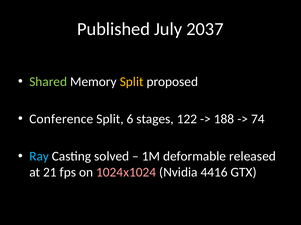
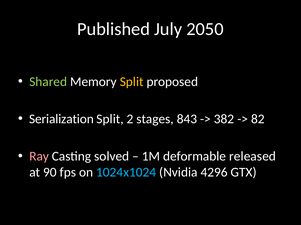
2037: 2037 -> 2050
Conference: Conference -> Serialization
6: 6 -> 2
122: 122 -> 843
188: 188 -> 382
74: 74 -> 82
Ray colour: light blue -> pink
21: 21 -> 90
1024x1024 colour: pink -> light blue
4416: 4416 -> 4296
